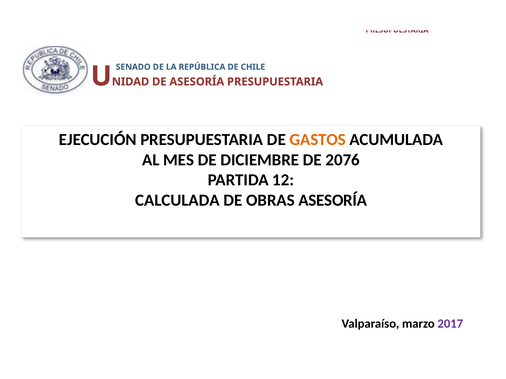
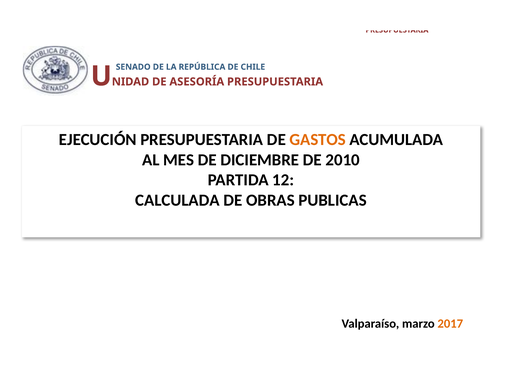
2076: 2076 -> 2010
OBRAS ASESORÍA: ASESORÍA -> PUBLICAS
2017 colour: purple -> orange
